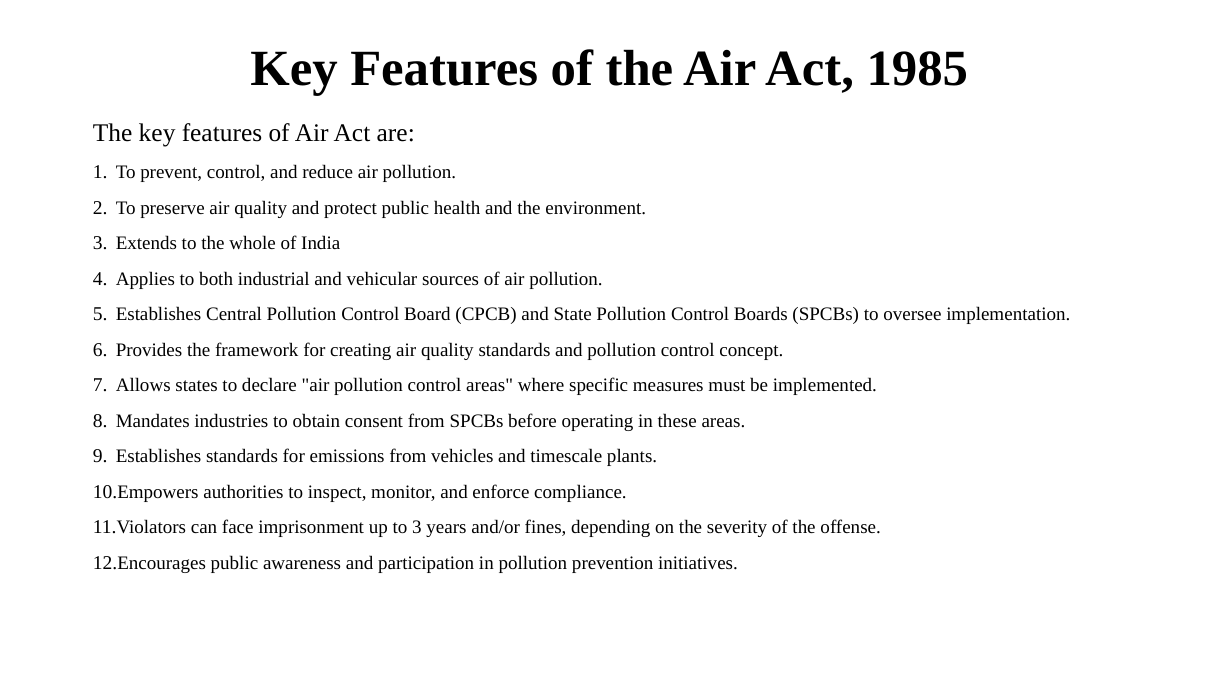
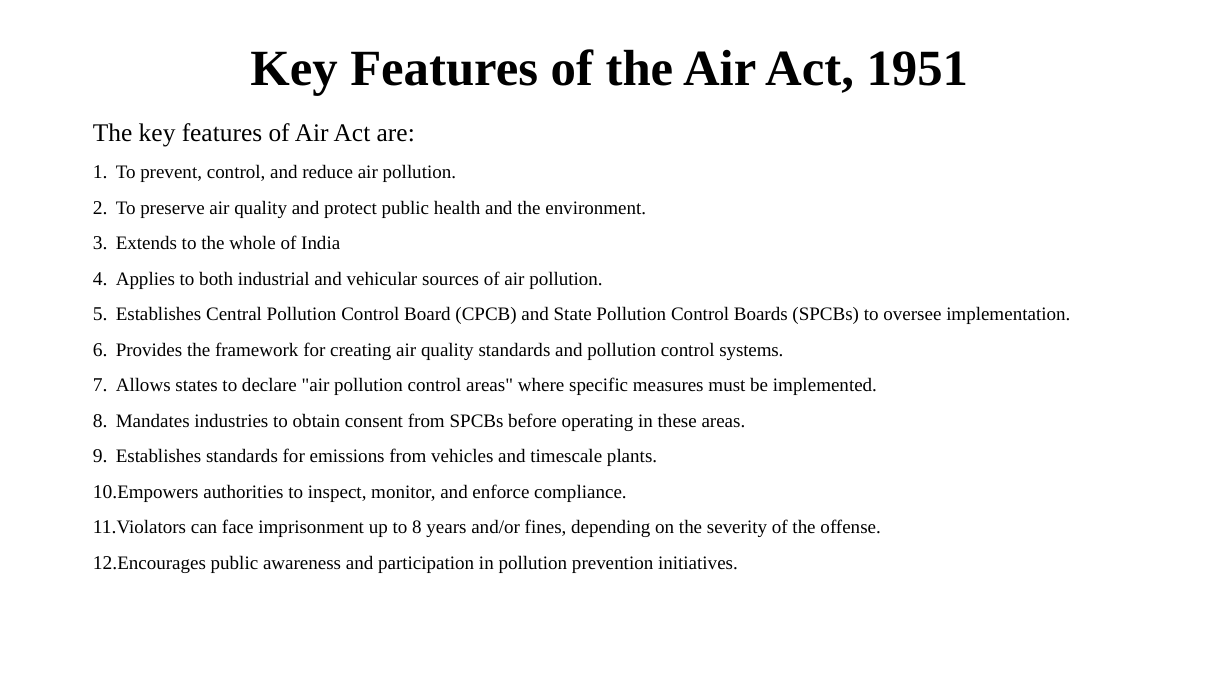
1985: 1985 -> 1951
concept: concept -> systems
to 3: 3 -> 8
